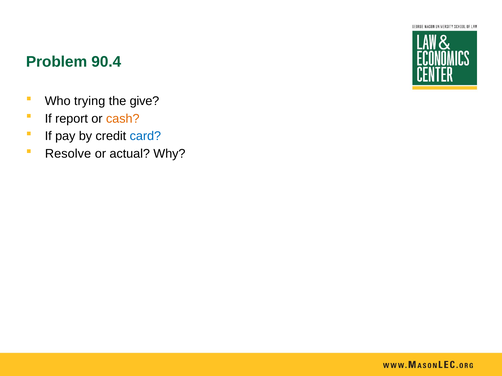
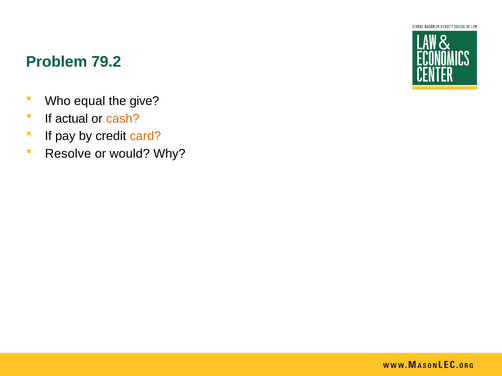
90.4: 90.4 -> 79.2
trying: trying -> equal
report: report -> actual
card colour: blue -> orange
actual: actual -> would
